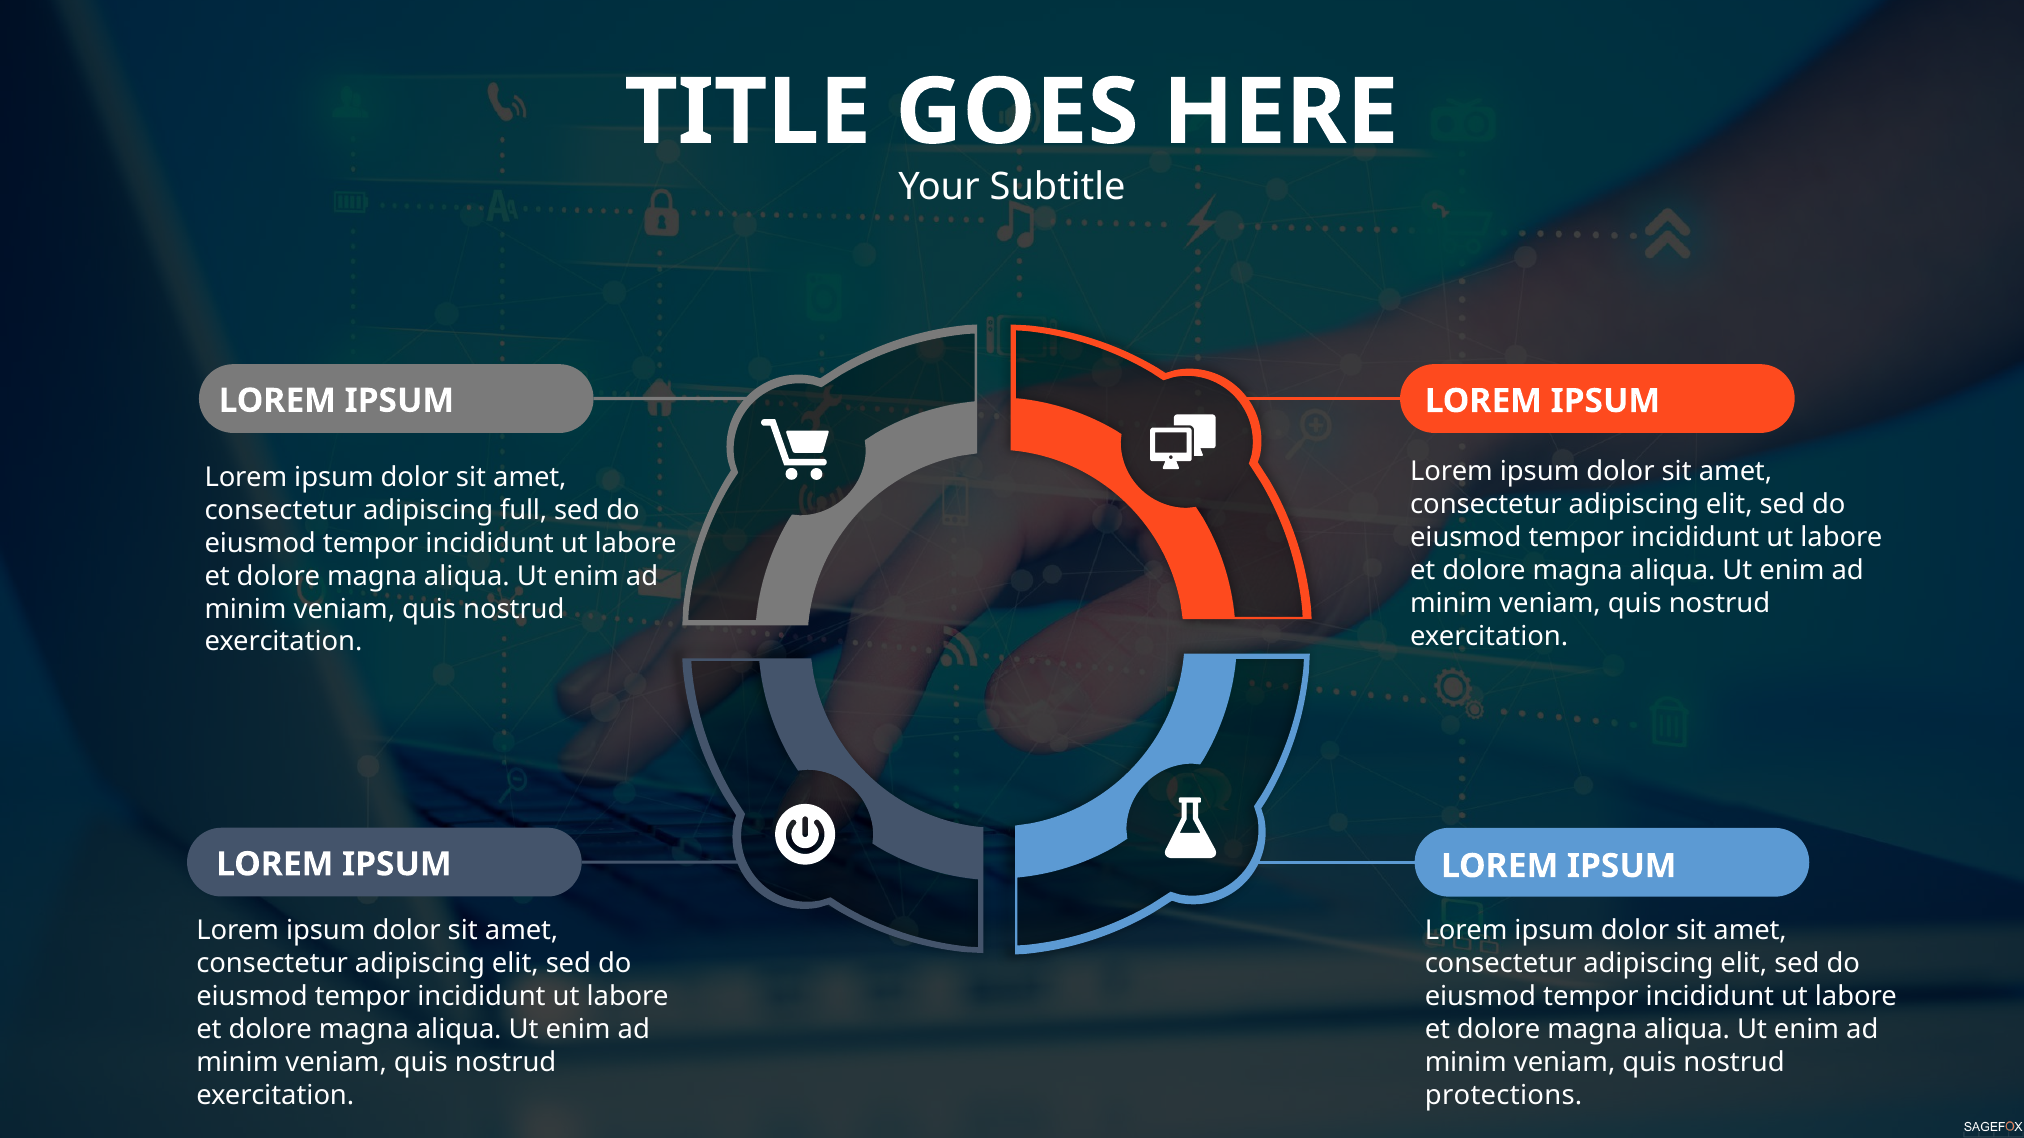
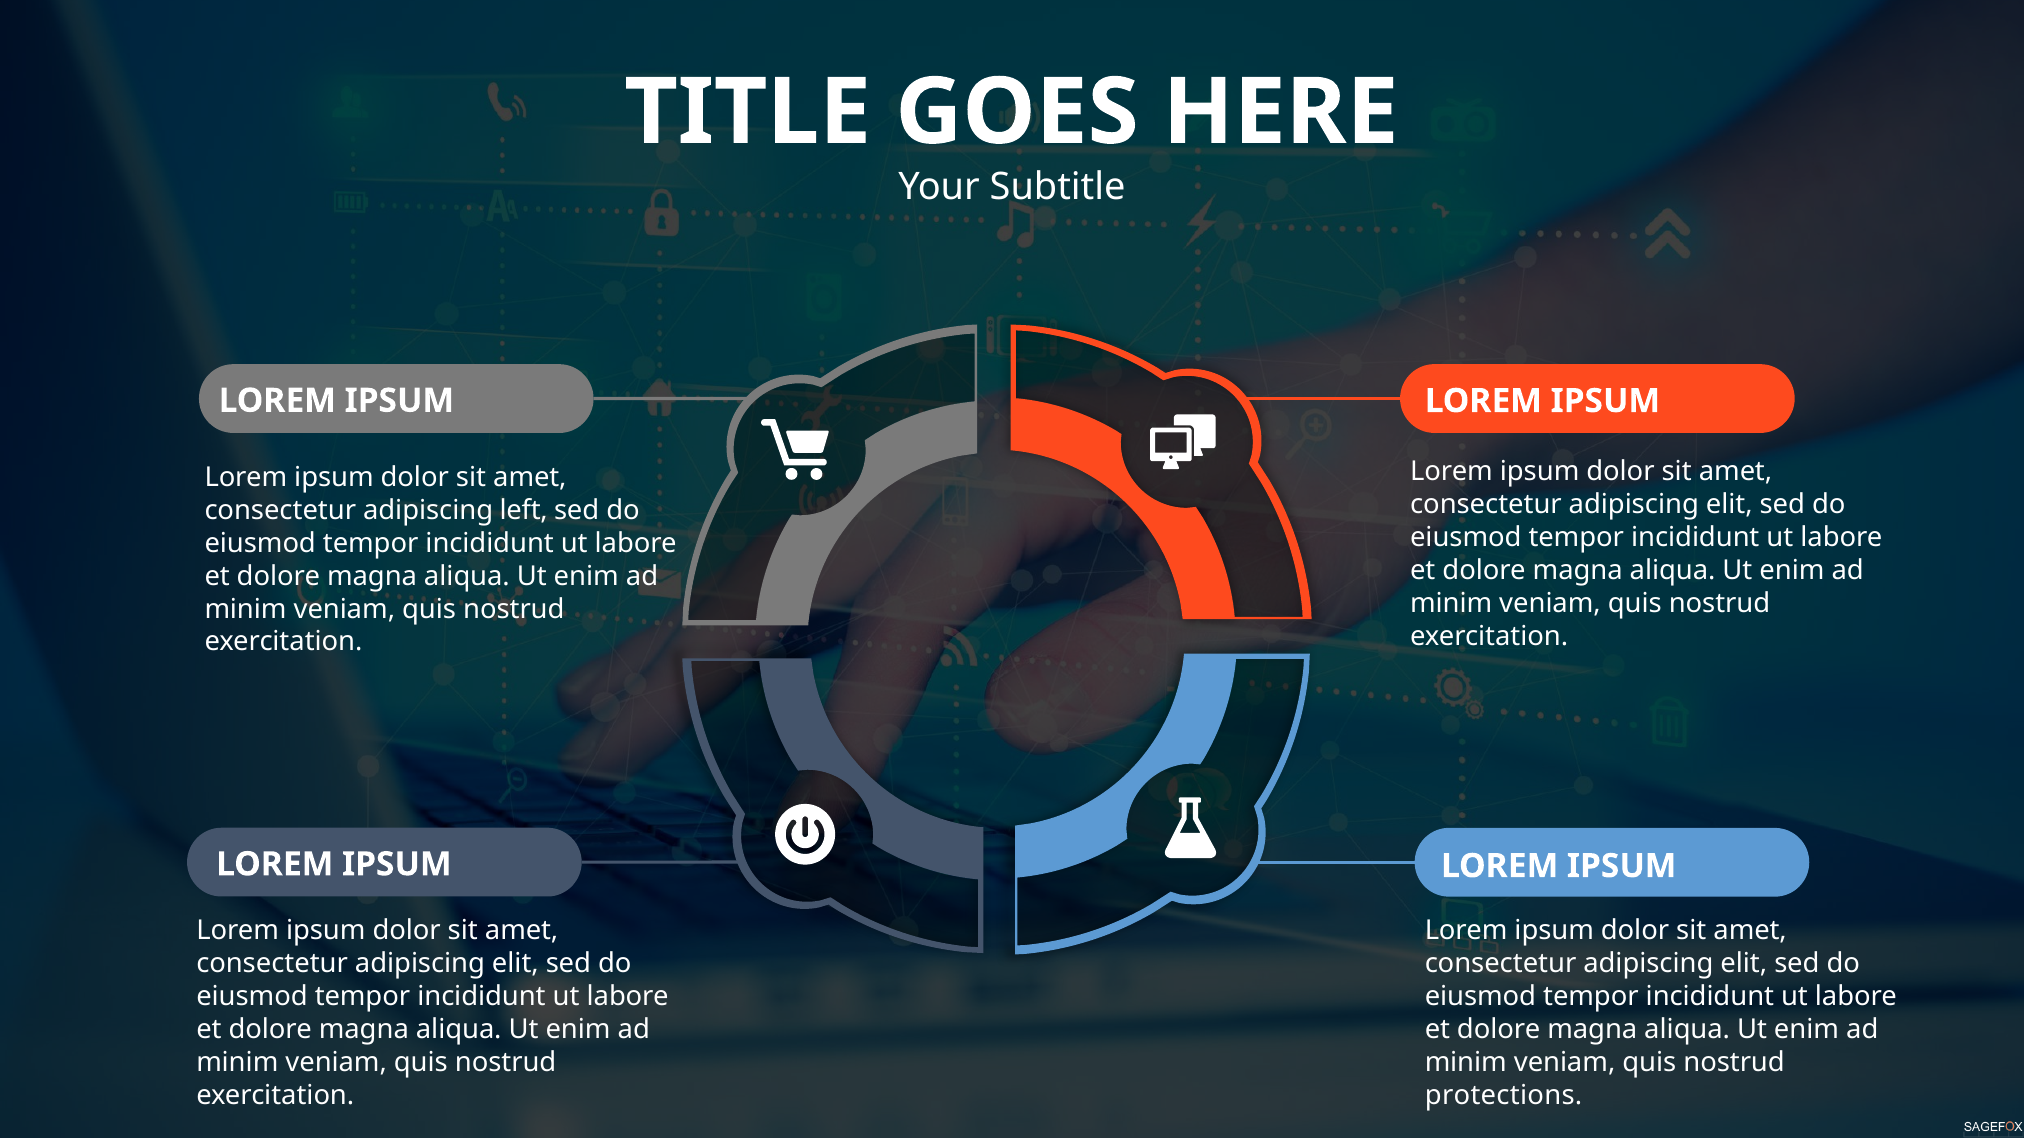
full: full -> left
